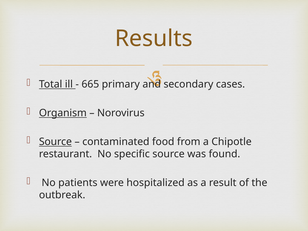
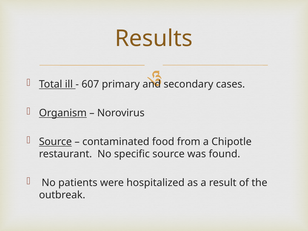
665: 665 -> 607
